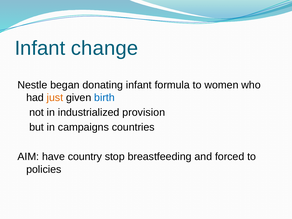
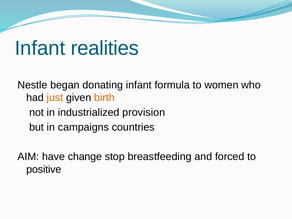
change: change -> realities
birth colour: blue -> orange
country: country -> change
policies: policies -> positive
